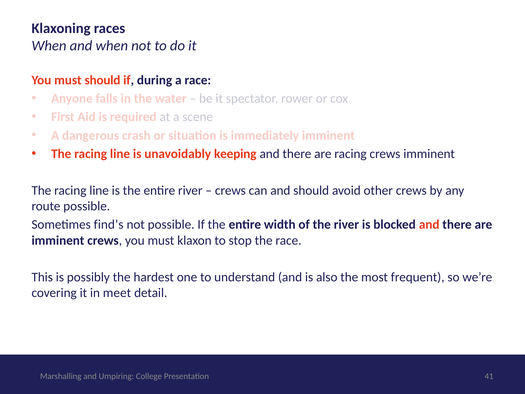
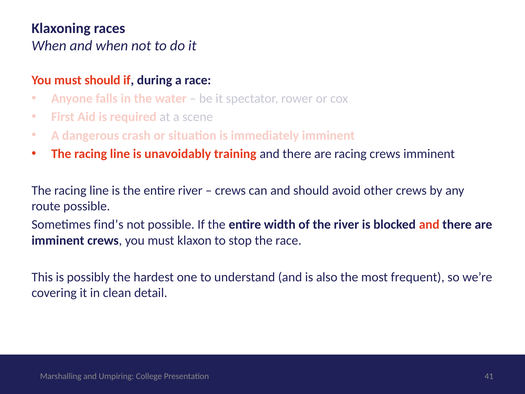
keeping: keeping -> training
meet: meet -> clean
